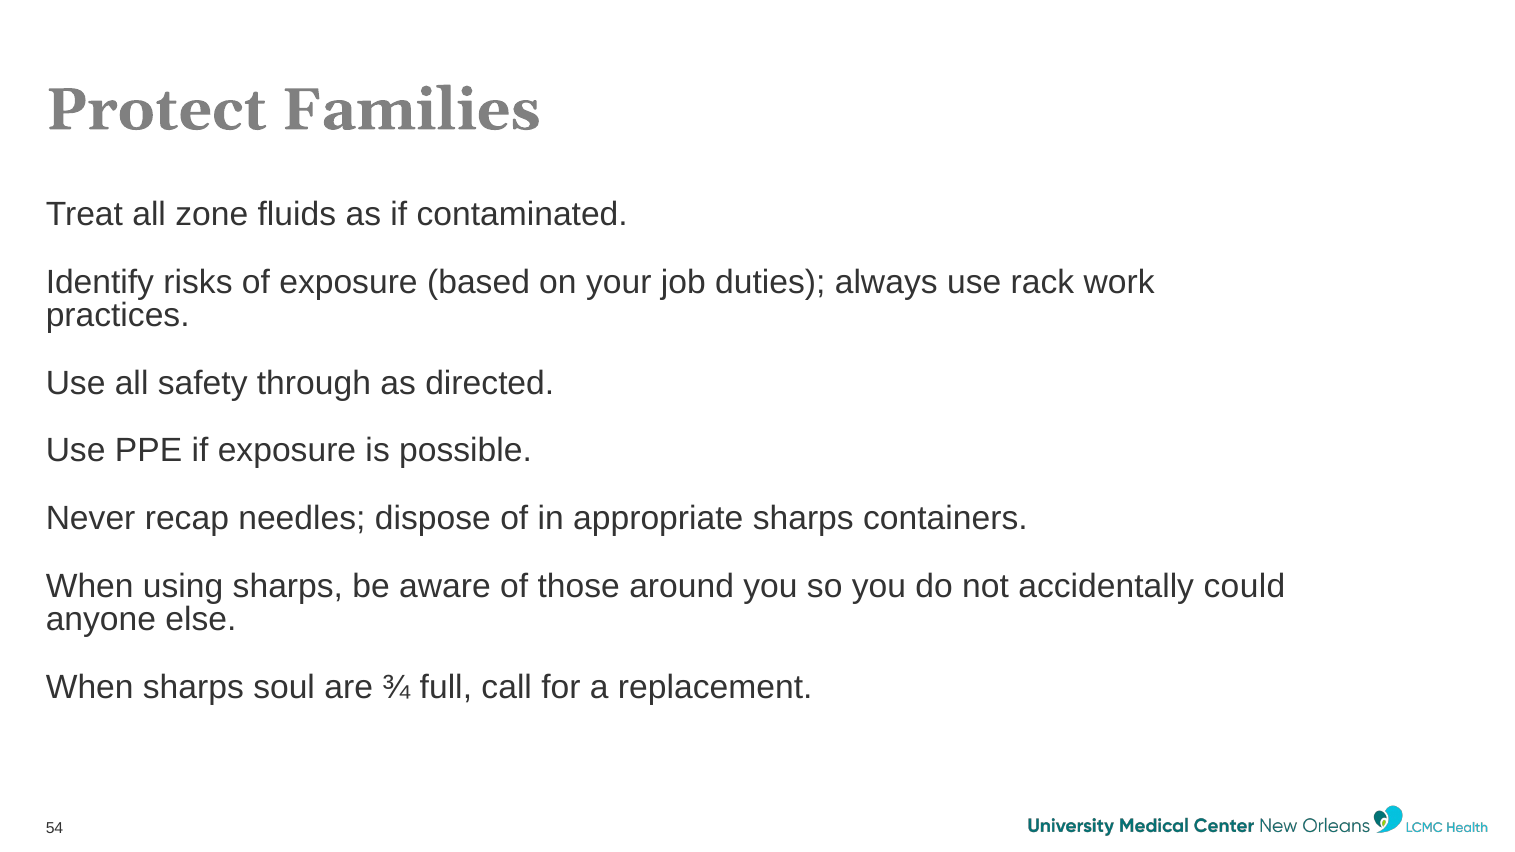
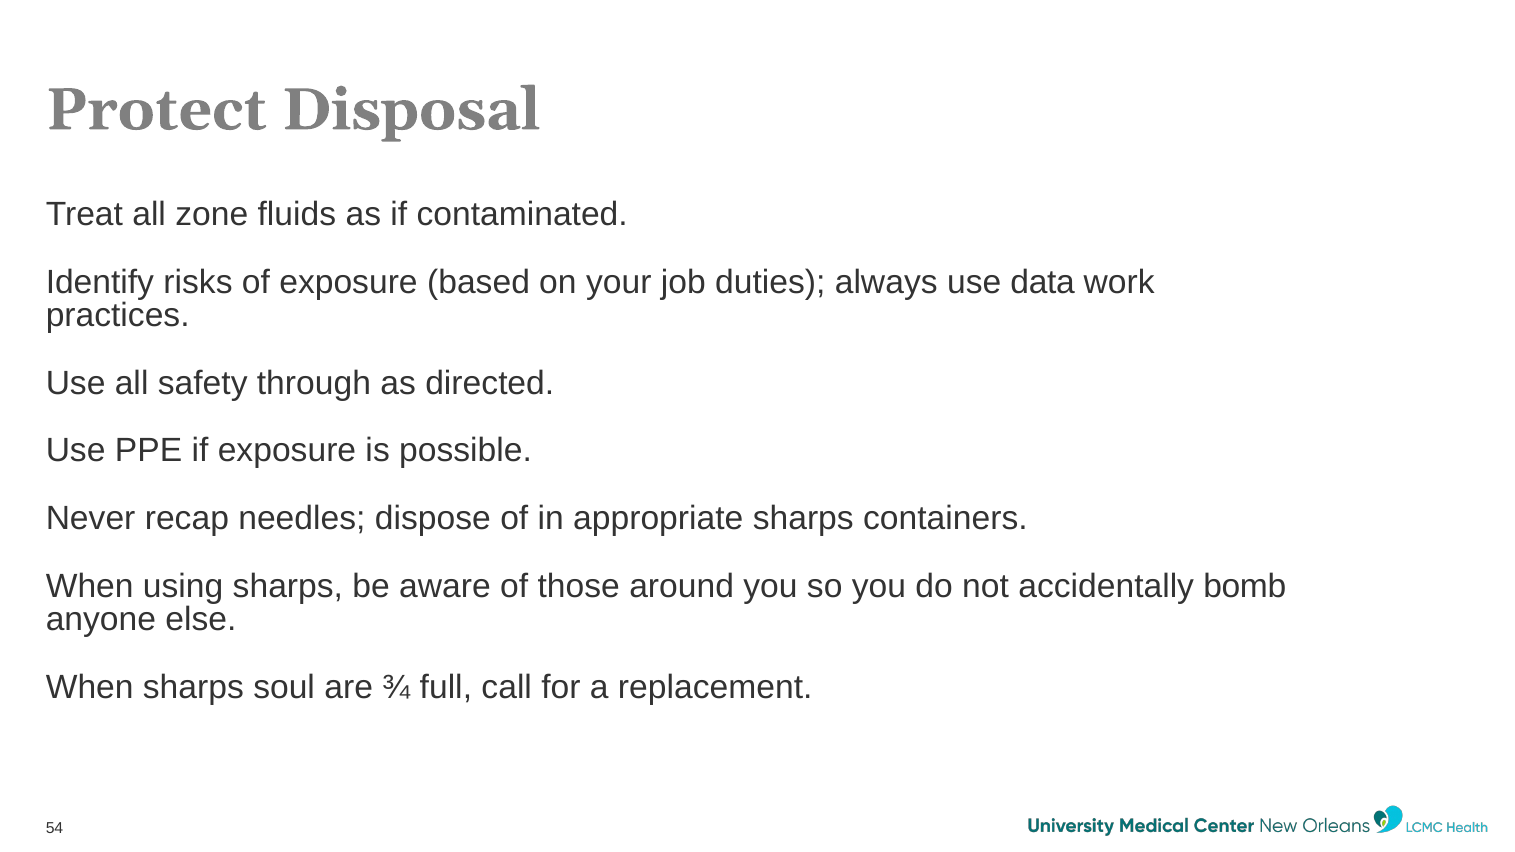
Families: Families -> Disposal
rack: rack -> data
could: could -> bomb
